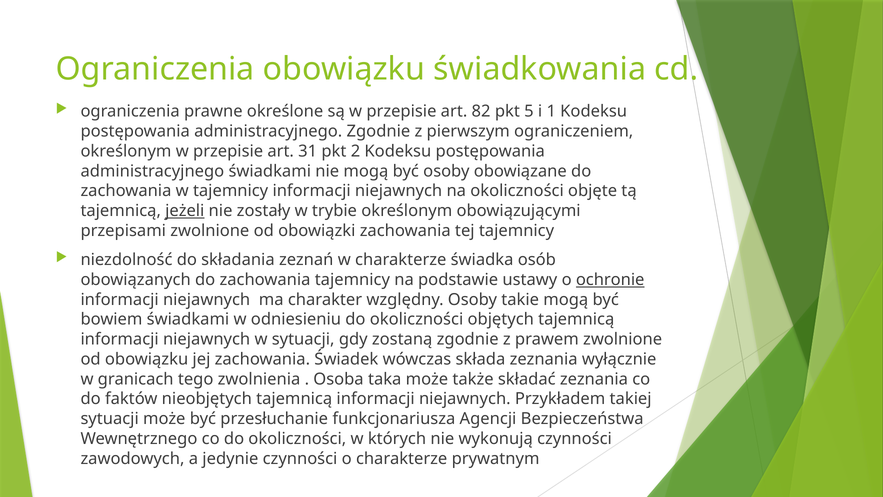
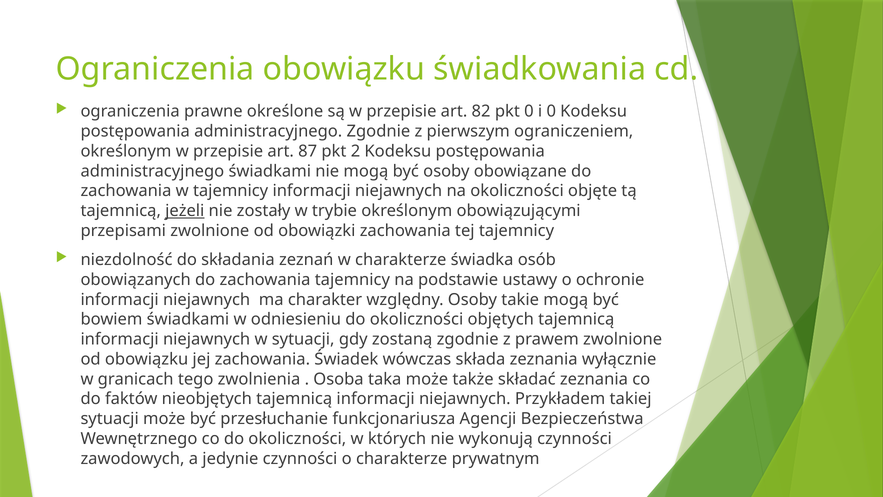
pkt 5: 5 -> 0
i 1: 1 -> 0
31: 31 -> 87
ochronie underline: present -> none
